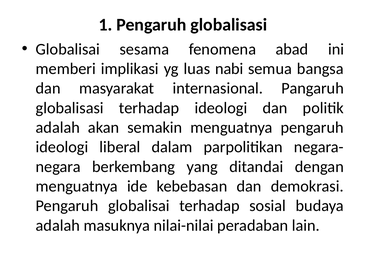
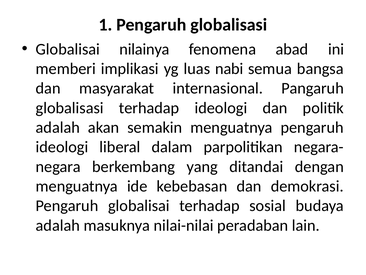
sesama: sesama -> nilainya
